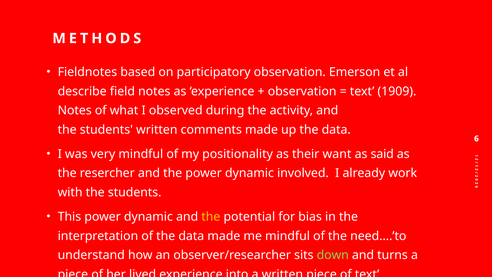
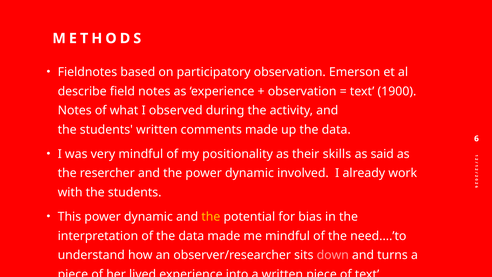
1909: 1909 -> 1900
want: want -> skills
down colour: light green -> pink
